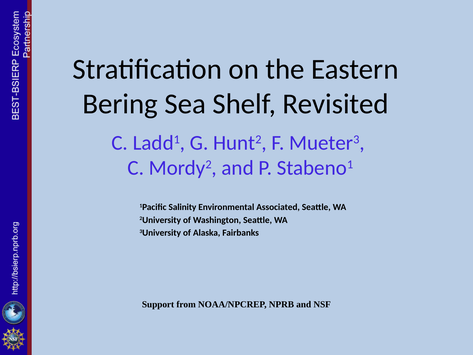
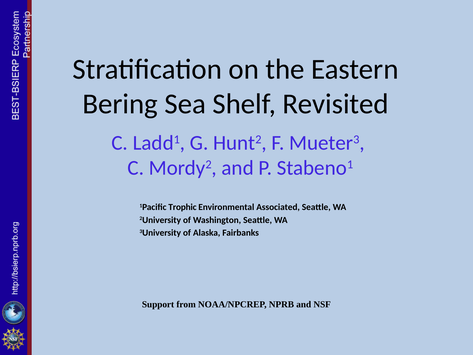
Salinity: Salinity -> Trophic
